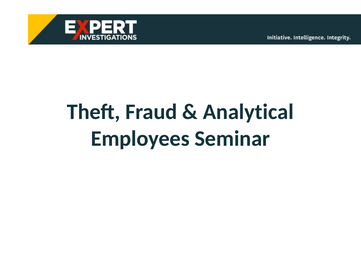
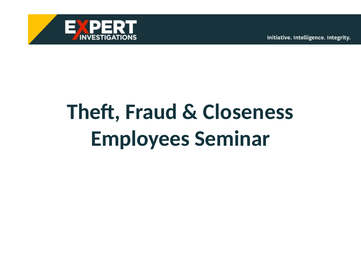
Analytical: Analytical -> Closeness
